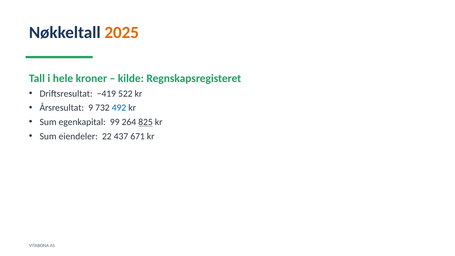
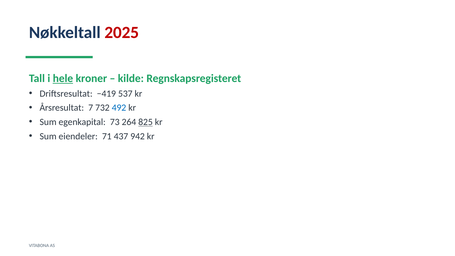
2025 colour: orange -> red
hele underline: none -> present
522: 522 -> 537
9: 9 -> 7
99: 99 -> 73
22: 22 -> 71
671: 671 -> 942
